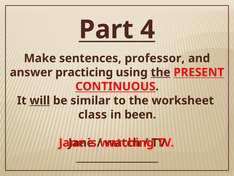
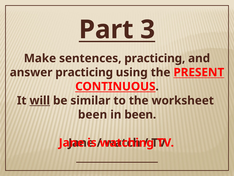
4: 4 -> 3
sentences professor: professor -> practicing
the at (161, 72) underline: present -> none
class at (93, 114): class -> been
